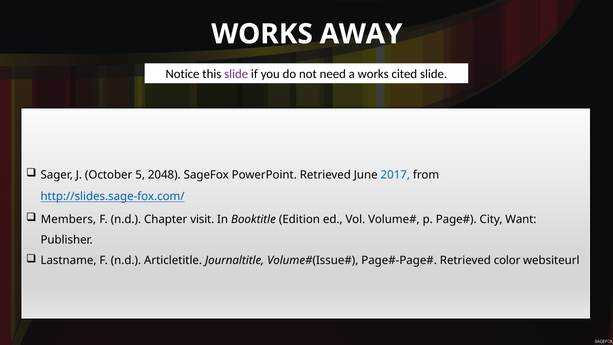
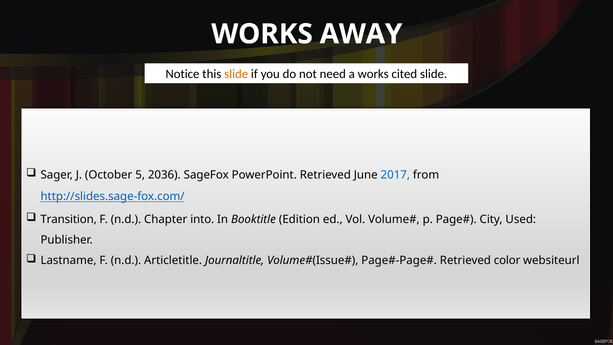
slide at (236, 74) colour: purple -> orange
2048: 2048 -> 2036
Members: Members -> Transition
visit: visit -> into
Want: Want -> Used
